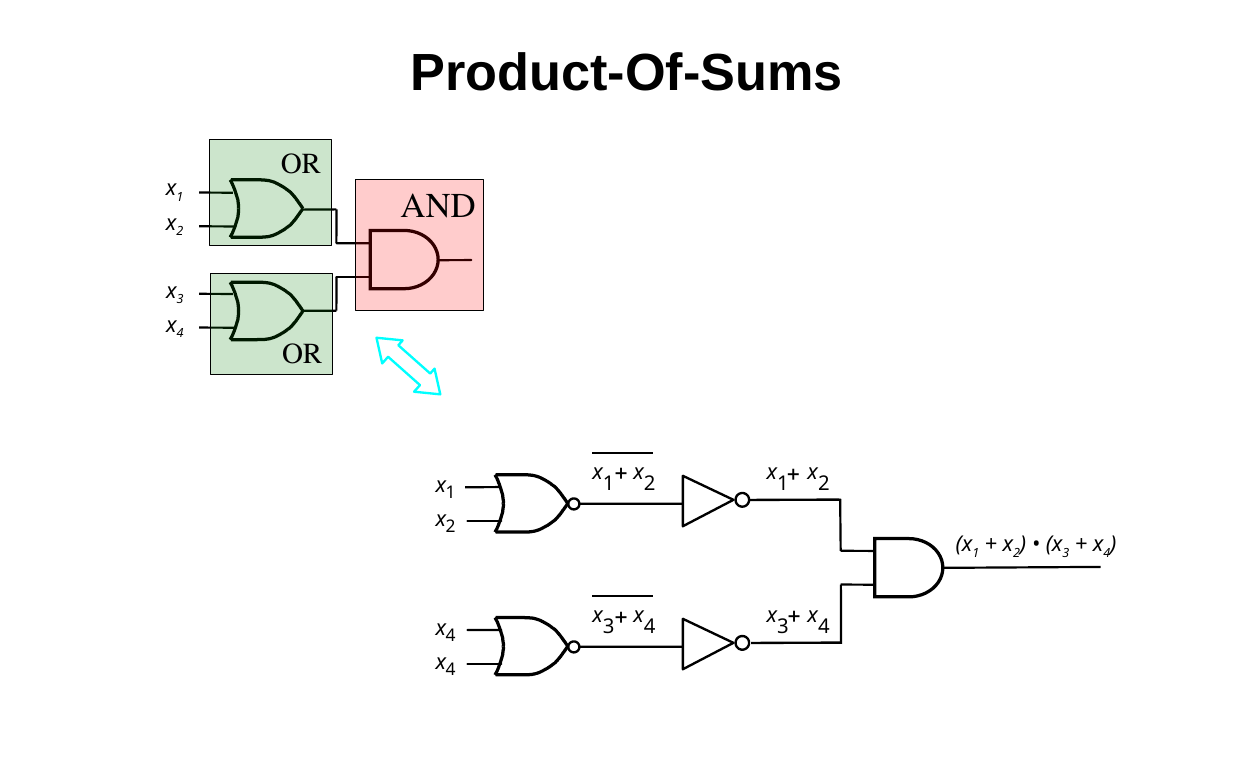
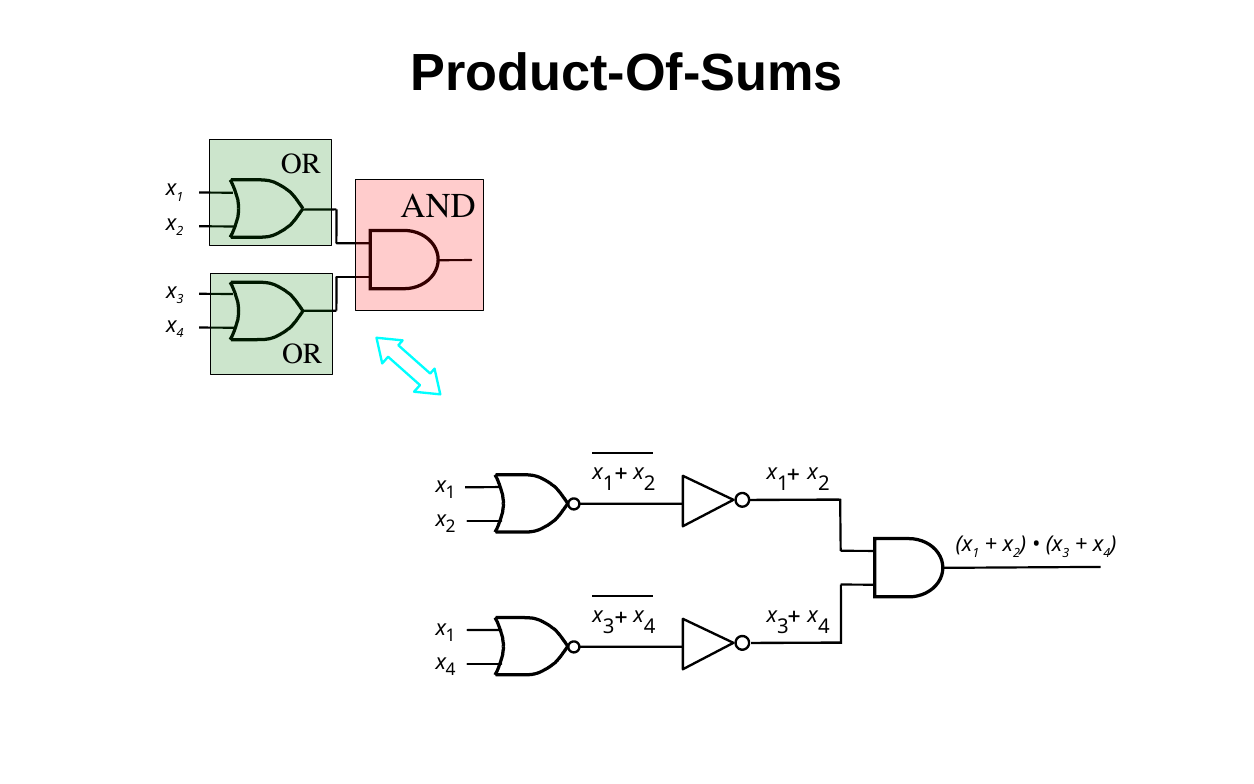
4 at (451, 636): 4 -> 1
